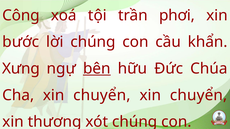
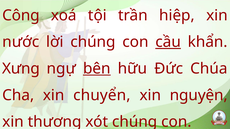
phơi: phơi -> hiệp
bước: bước -> nước
cầu underline: none -> present
chuyển at (199, 95): chuyển -> nguyện
